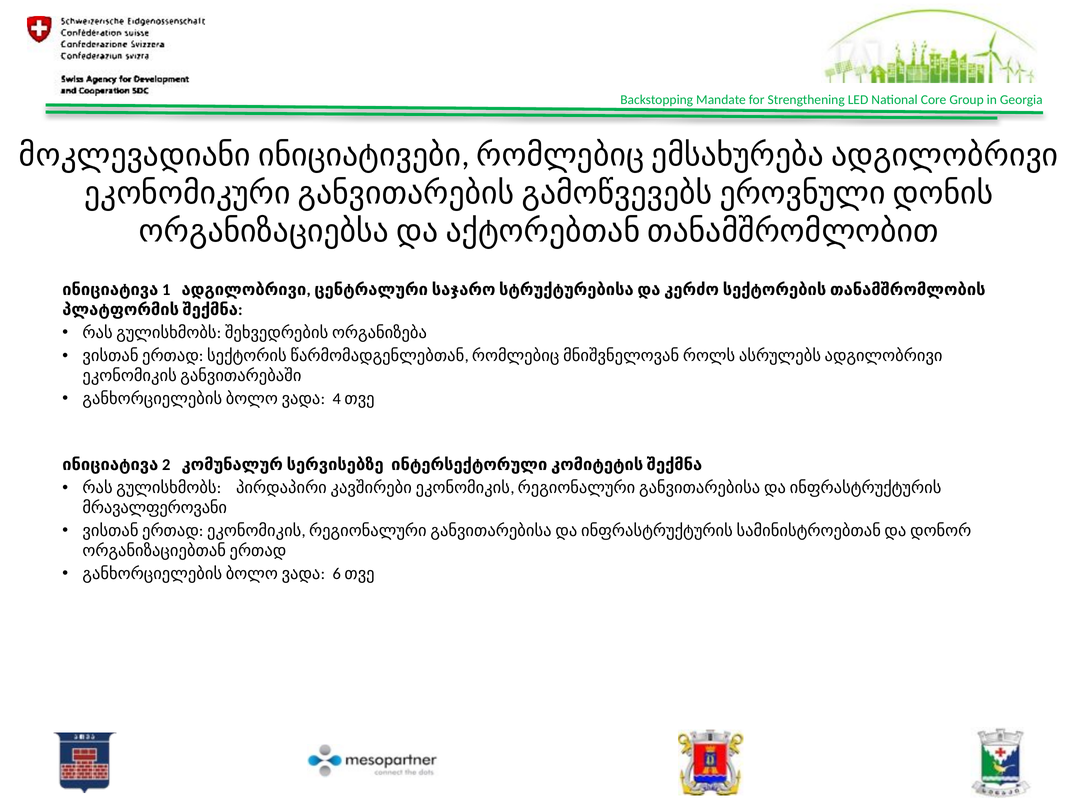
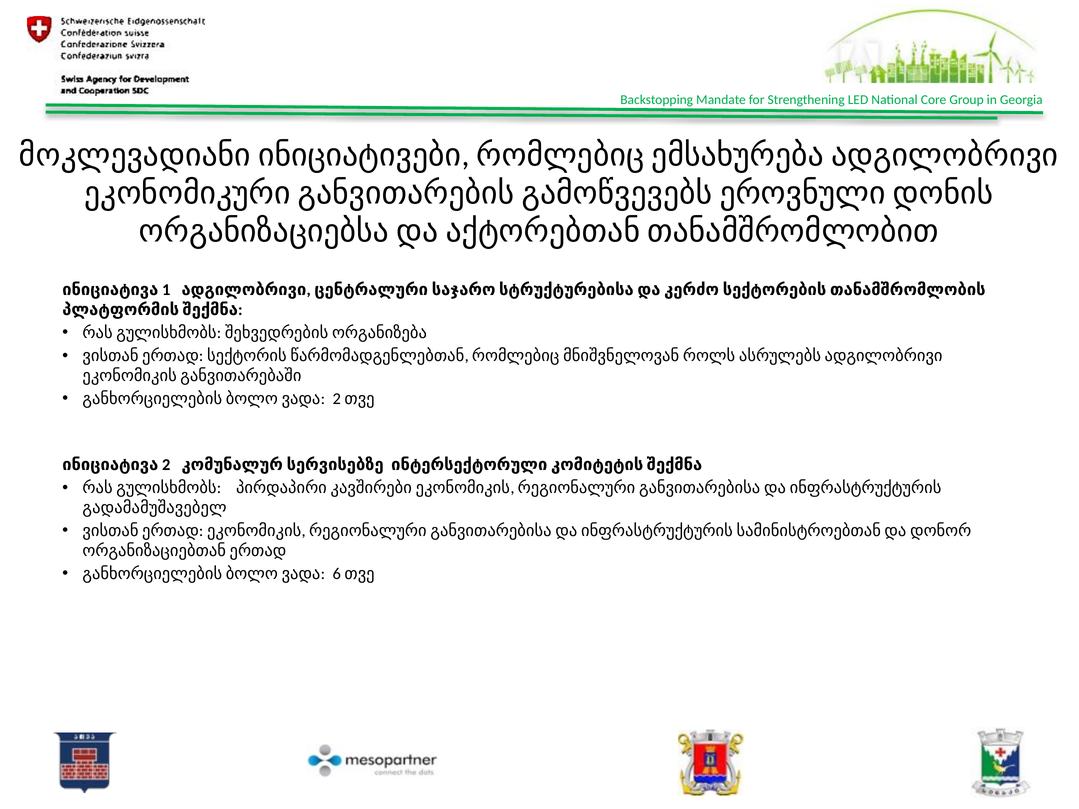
4 at (337, 399): 4 -> 2
მრავალფეროვანი: მრავალფეროვანი -> გადამამუშავებელ
